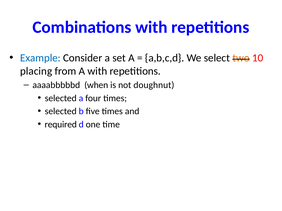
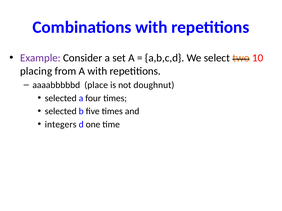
Example colour: blue -> purple
when: when -> place
required: required -> integers
